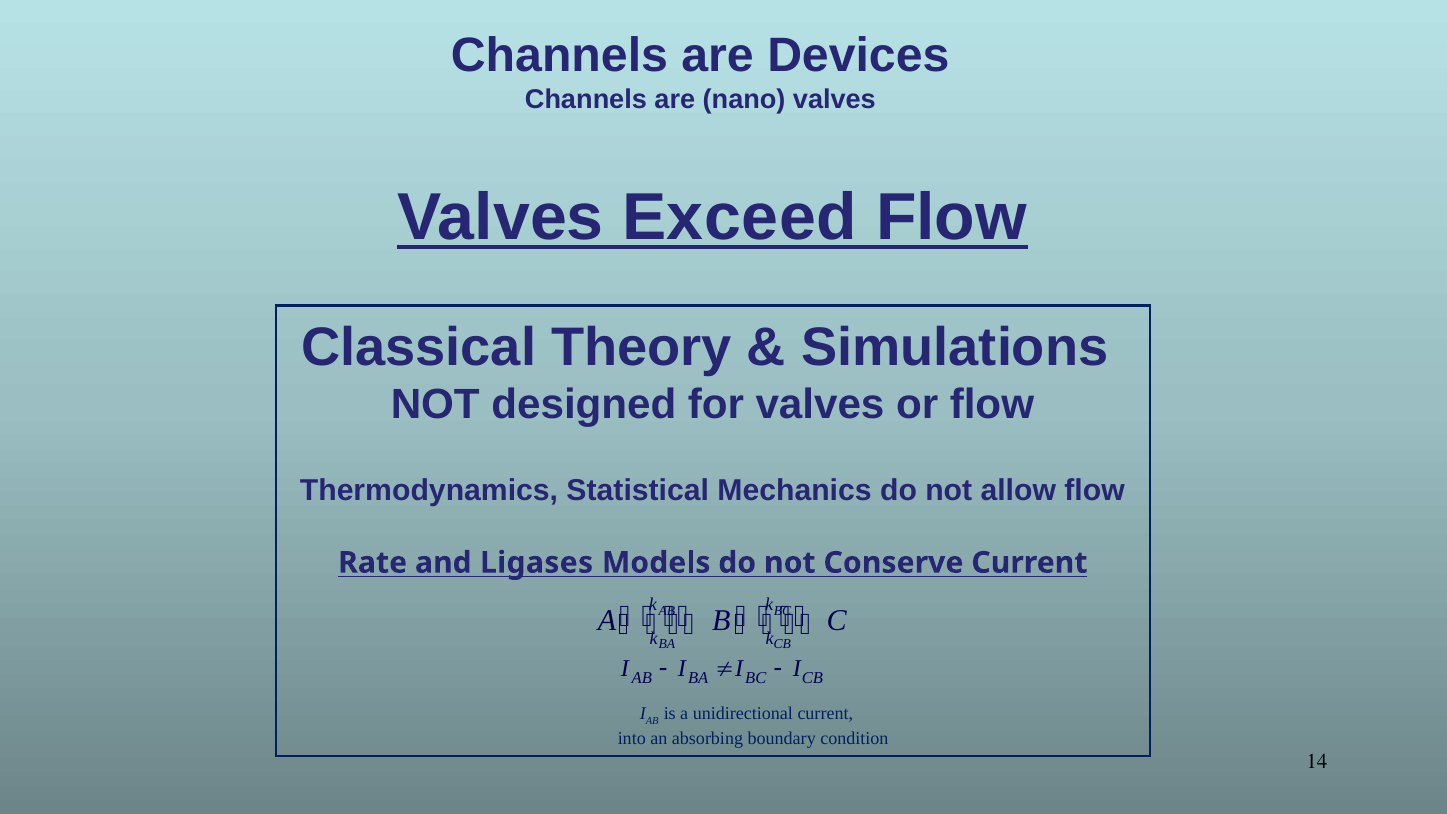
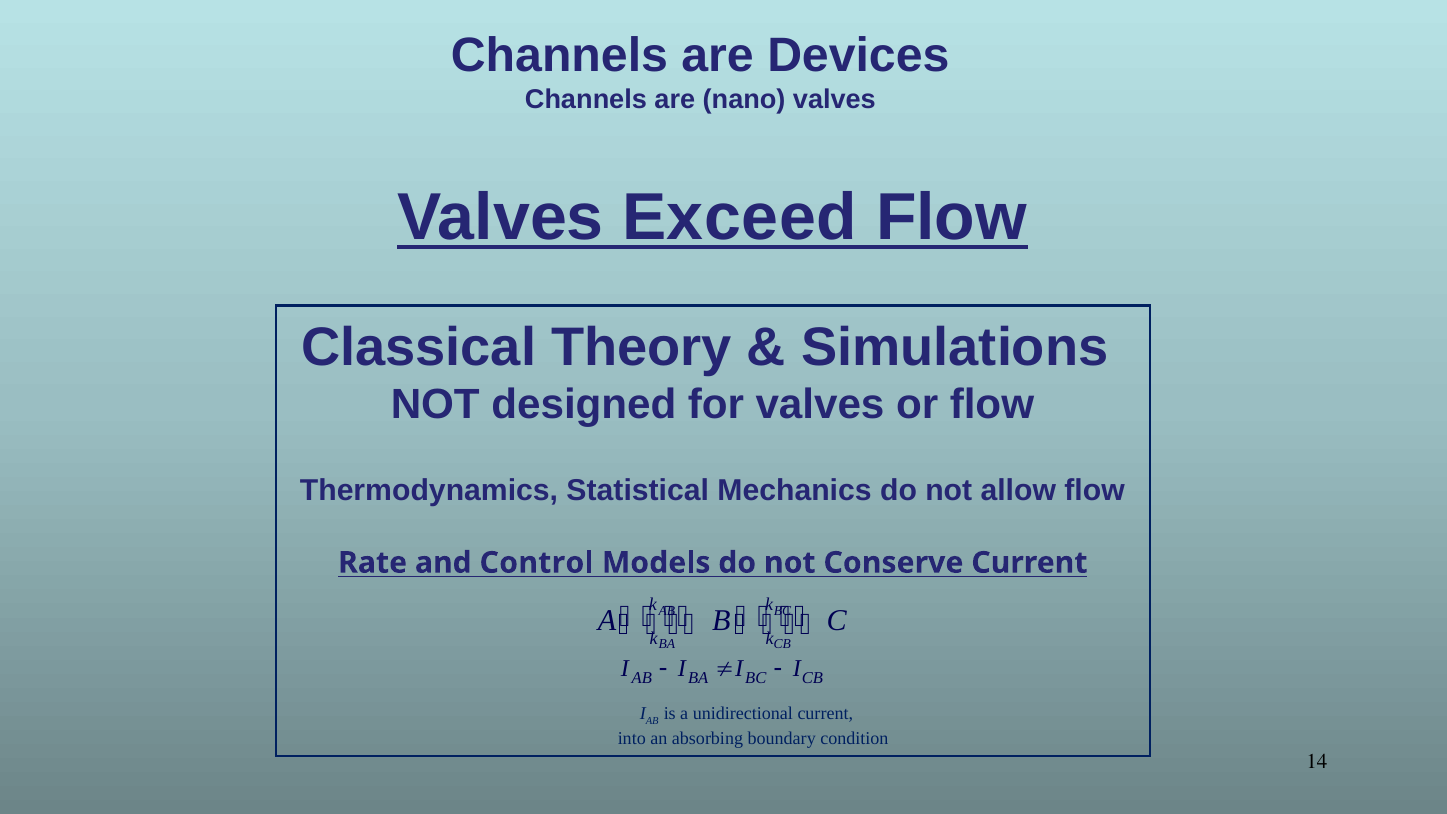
Ligases: Ligases -> Control
